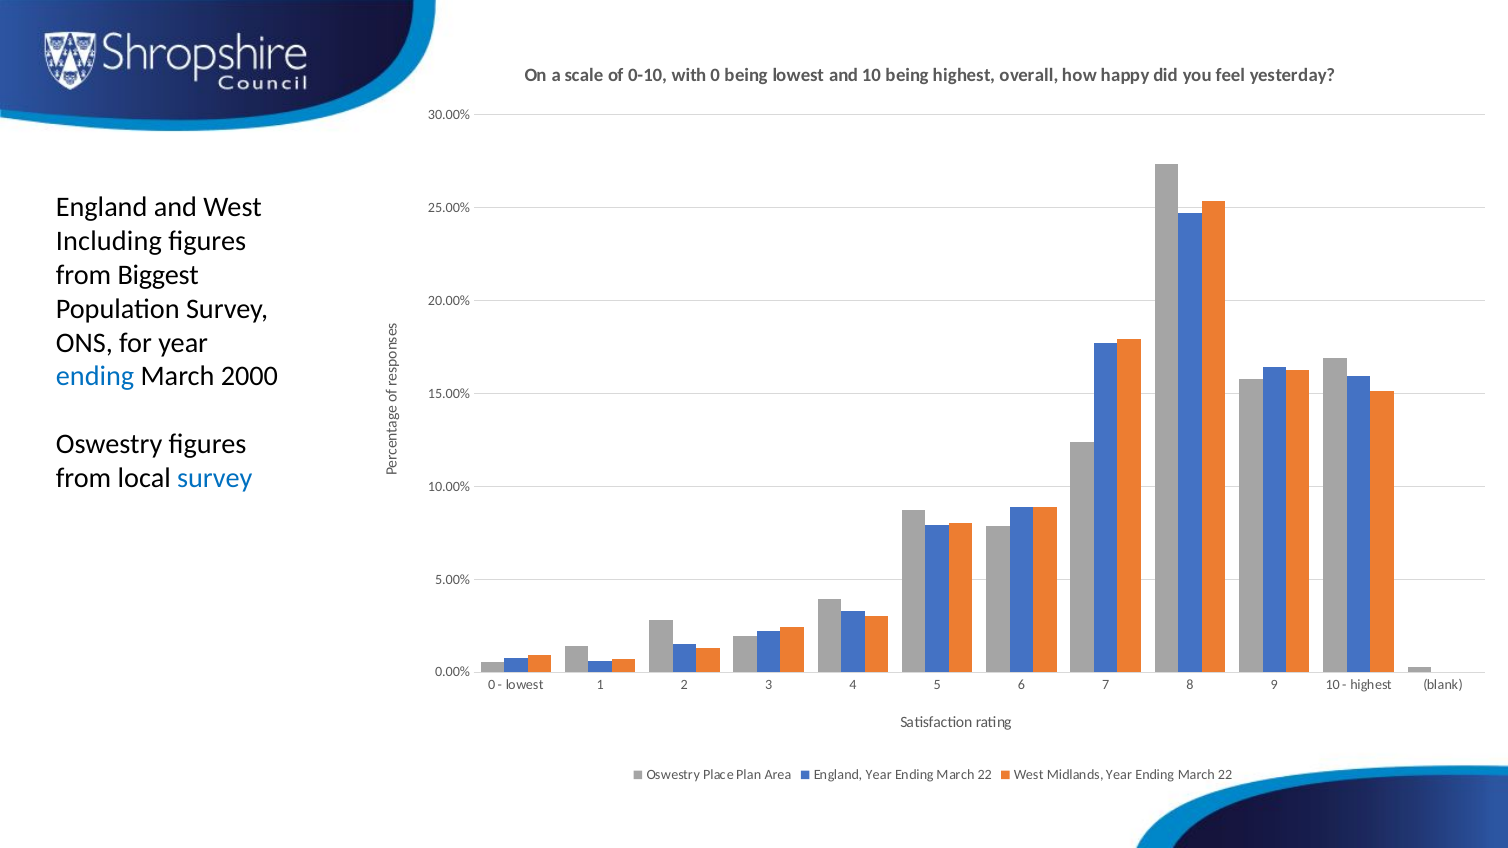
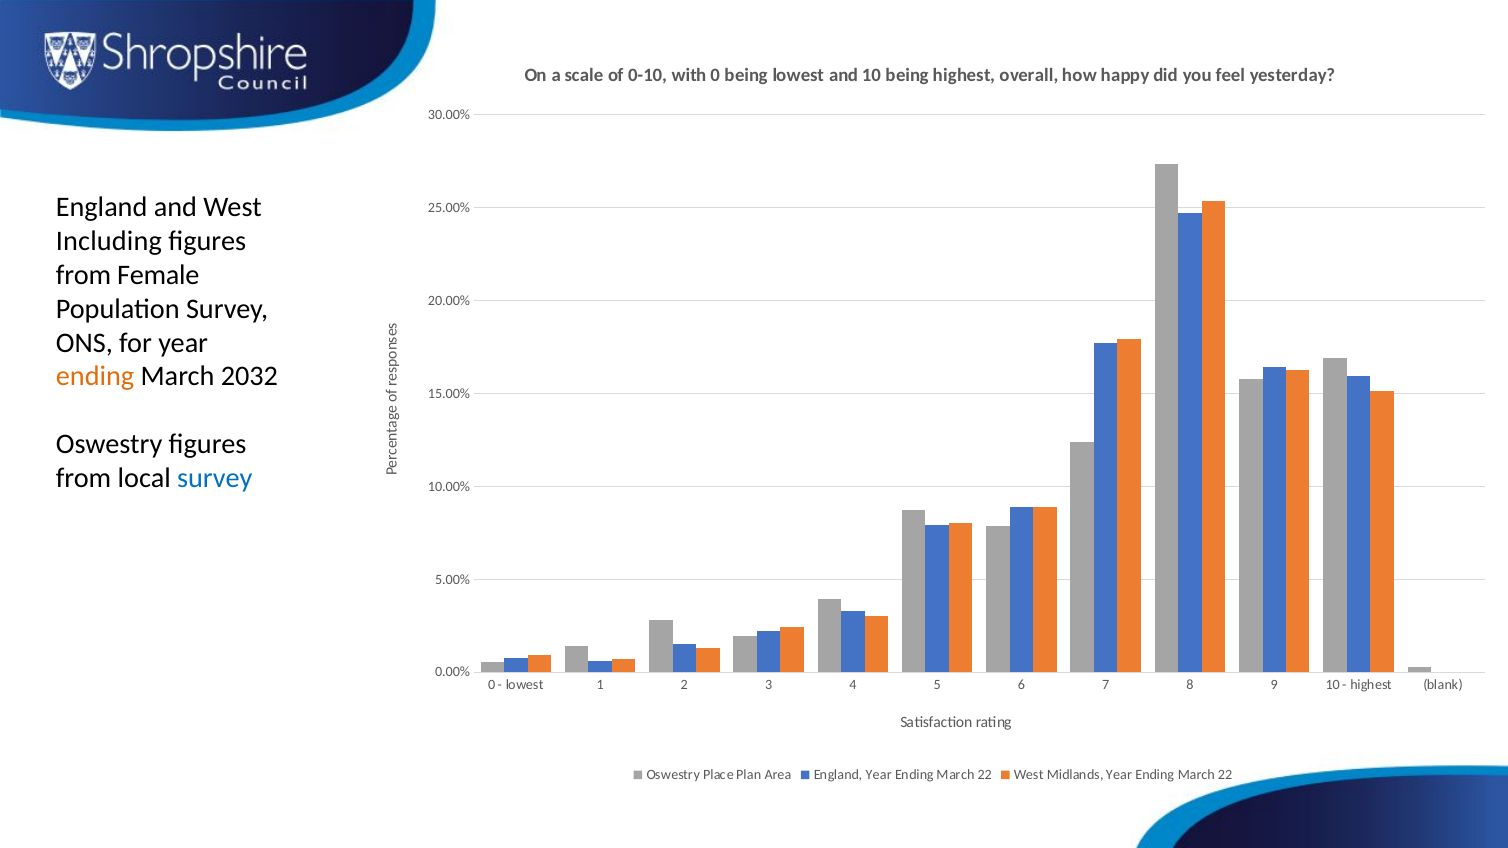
Biggest: Biggest -> Female
ending at (95, 377) colour: blue -> orange
2000: 2000 -> 2032
